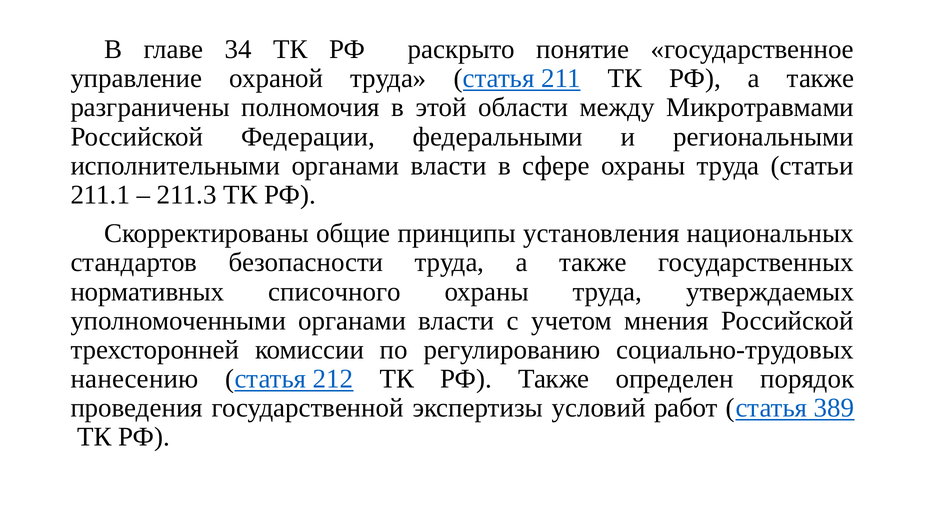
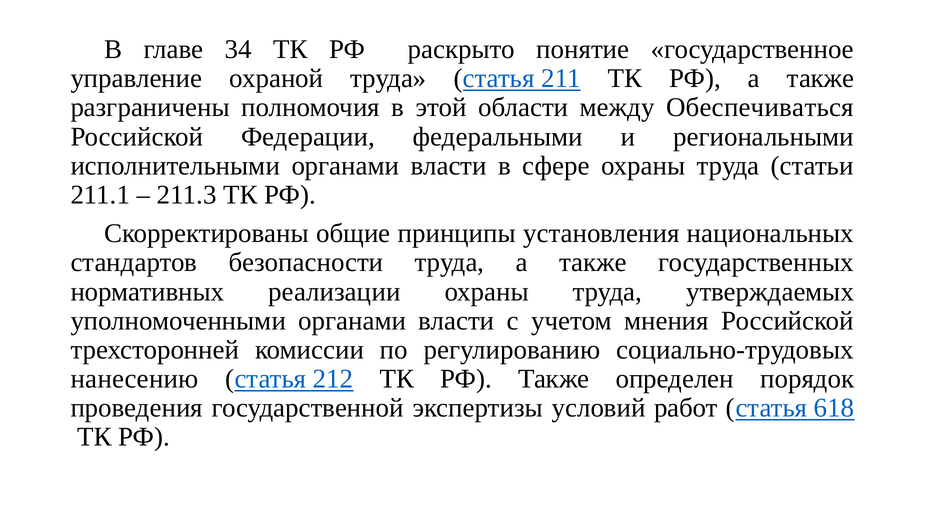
Микротравмами: Микротравмами -> Обеспечиваться
списочного: списочного -> реализации
389: 389 -> 618
